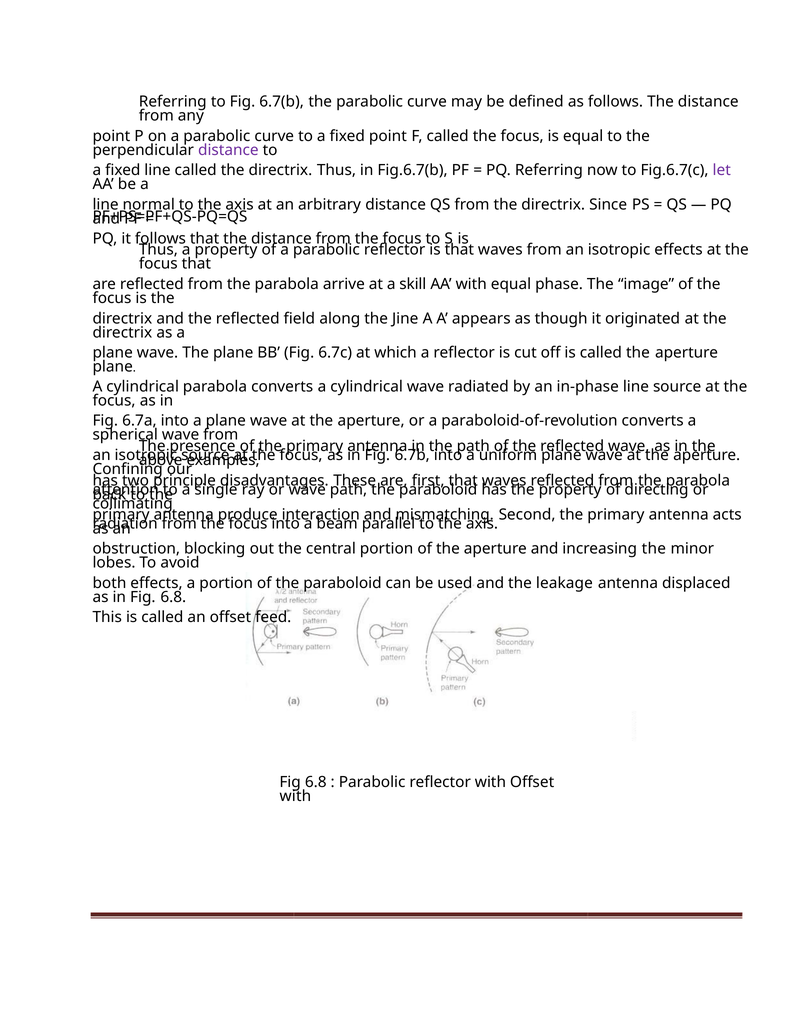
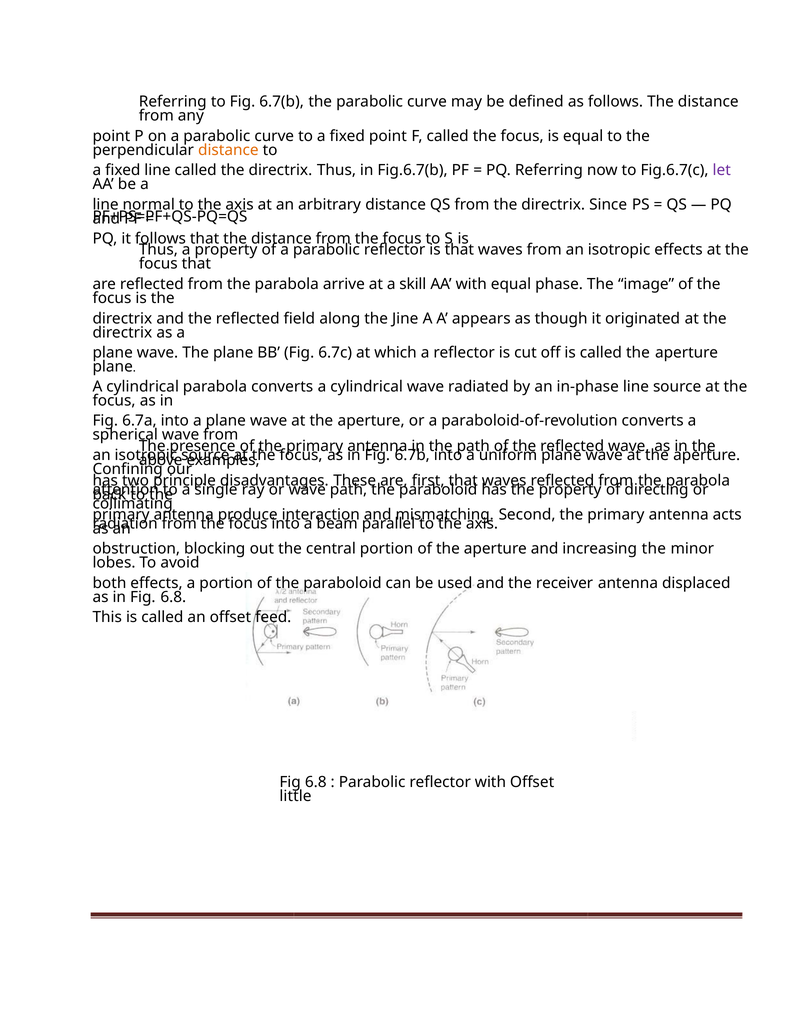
distance at (228, 150) colour: purple -> orange
leakage: leakage -> receiver
with at (295, 796): with -> little
